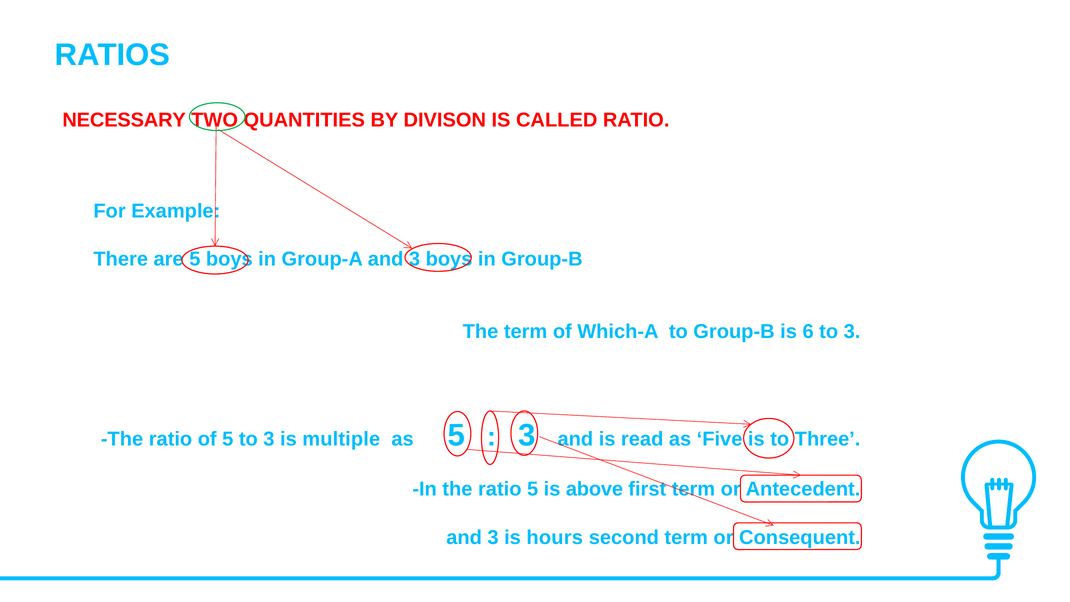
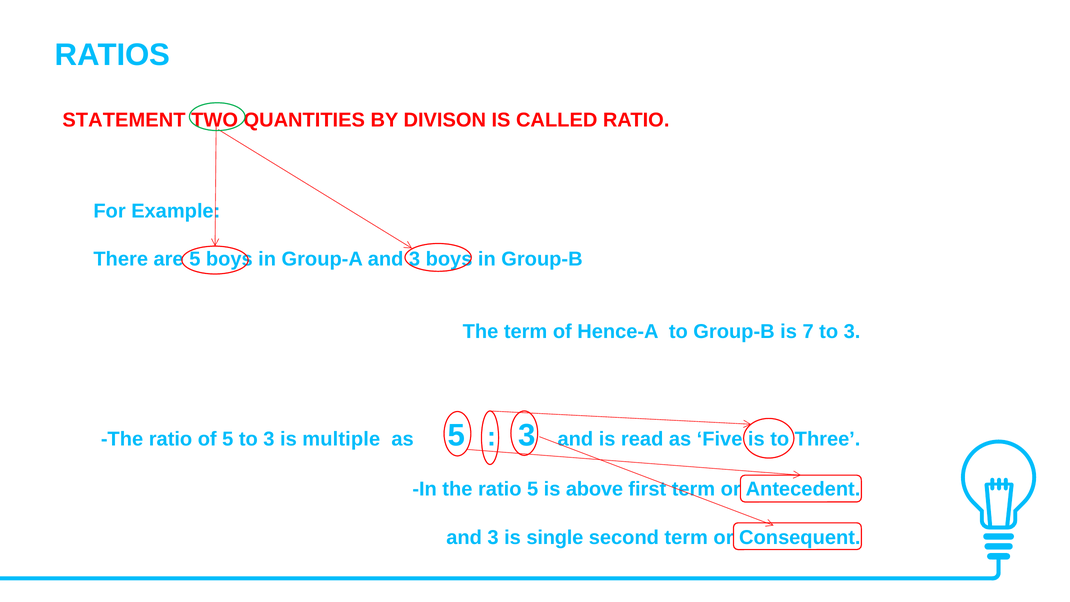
NECESSARY: NECESSARY -> STATEMENT
Which-A: Which-A -> Hence-A
6: 6 -> 7
hours: hours -> single
